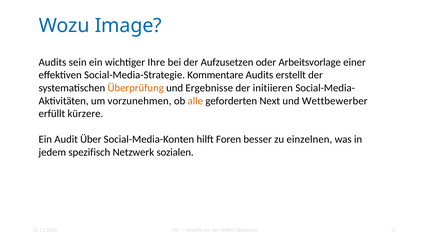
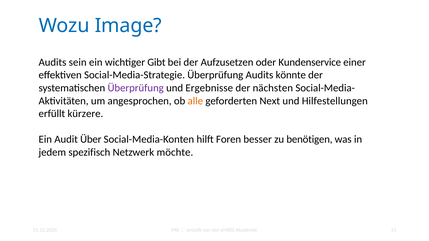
Ihre: Ihre -> Gibt
Arbeitsvorlage: Arbeitsvorlage -> Kundenservice
Social-Media-Strategie Kommentare: Kommentare -> Überprüfung
Audits erstellt: erstellt -> könnte
Überprüfung at (136, 88) colour: orange -> purple
initiieren: initiieren -> nächsten
vorzunehmen: vorzunehmen -> angesprochen
Wettbewerber: Wettbewerber -> Hilfestellungen
einzelnen: einzelnen -> benötigen
sozialen: sozialen -> möchte
